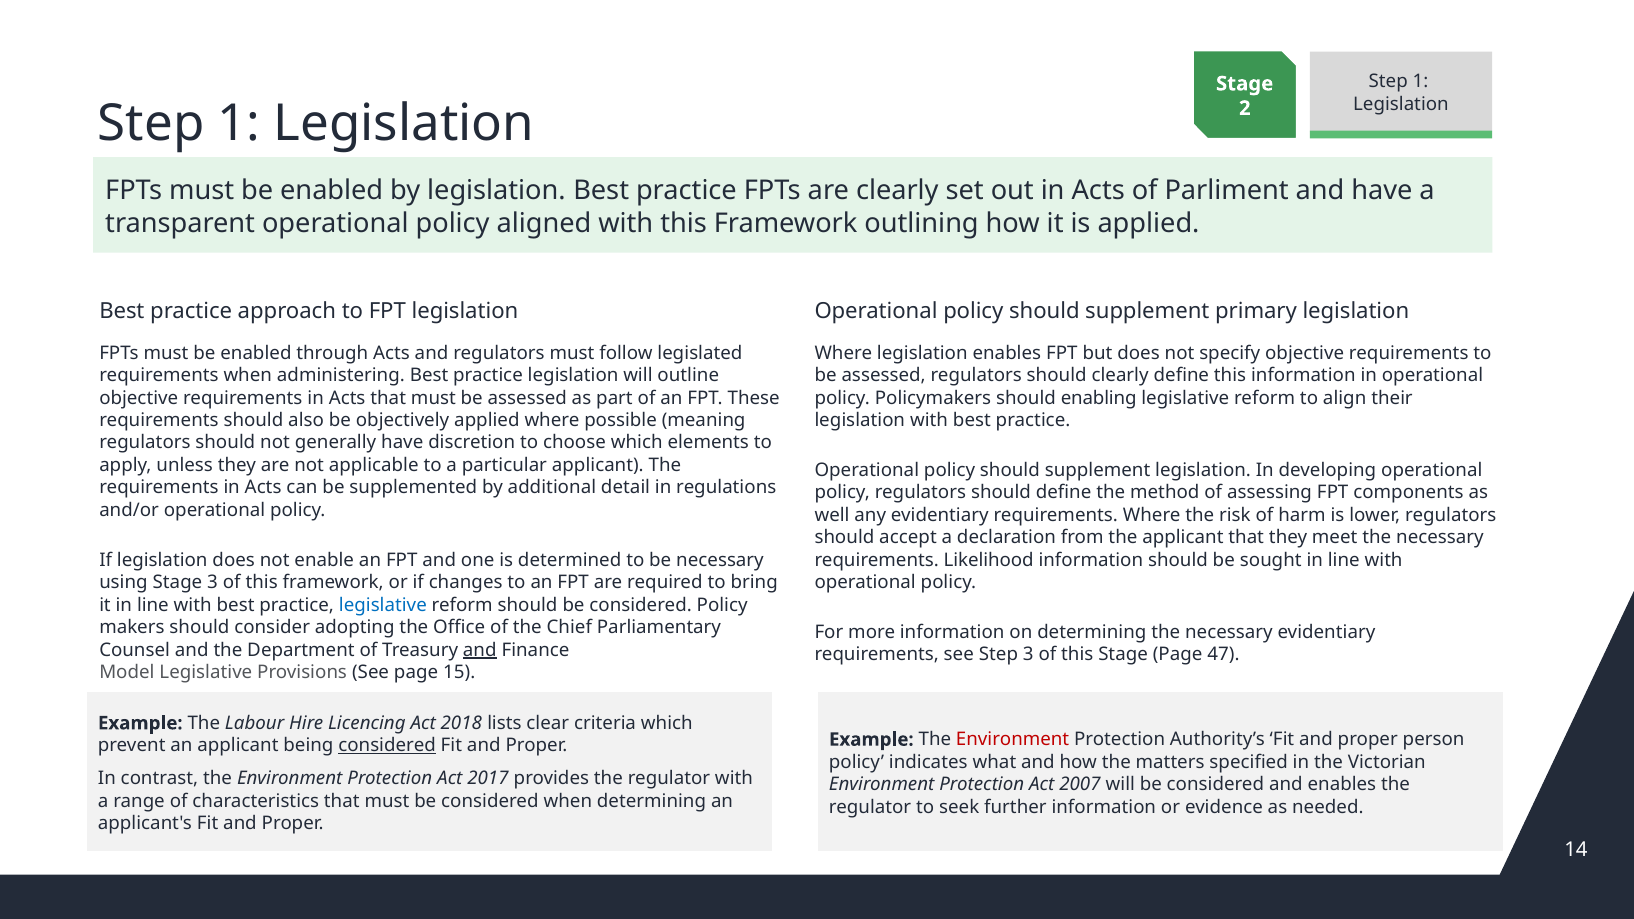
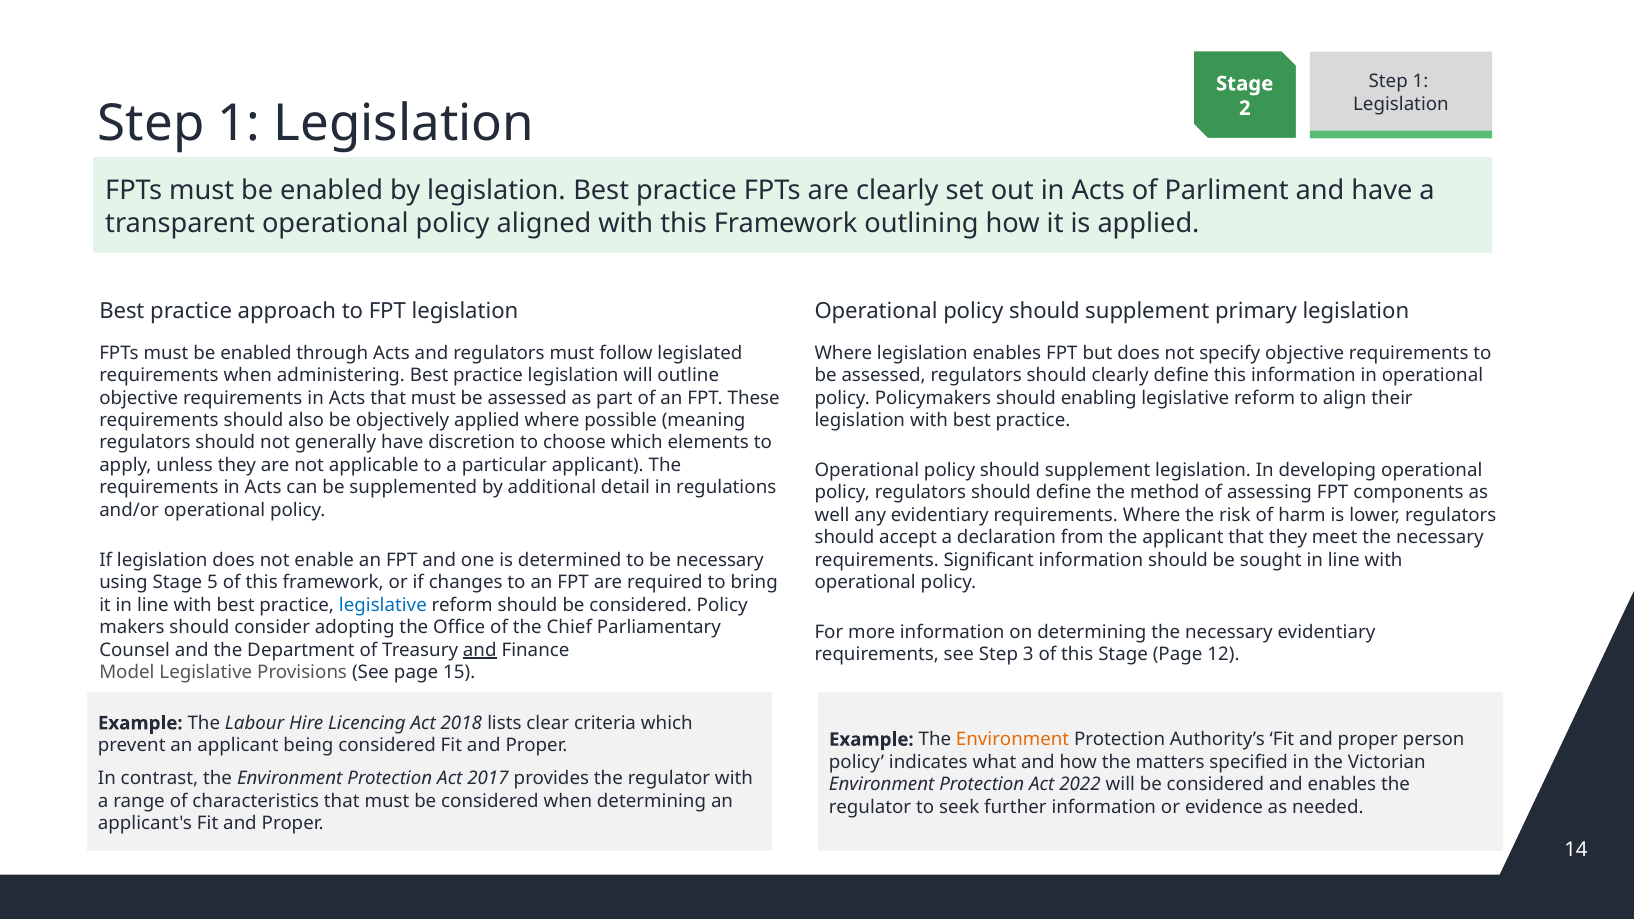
Likelihood: Likelihood -> Significant
Stage 3: 3 -> 5
47: 47 -> 12
Environment at (1013, 740) colour: red -> orange
considered at (387, 746) underline: present -> none
2007: 2007 -> 2022
